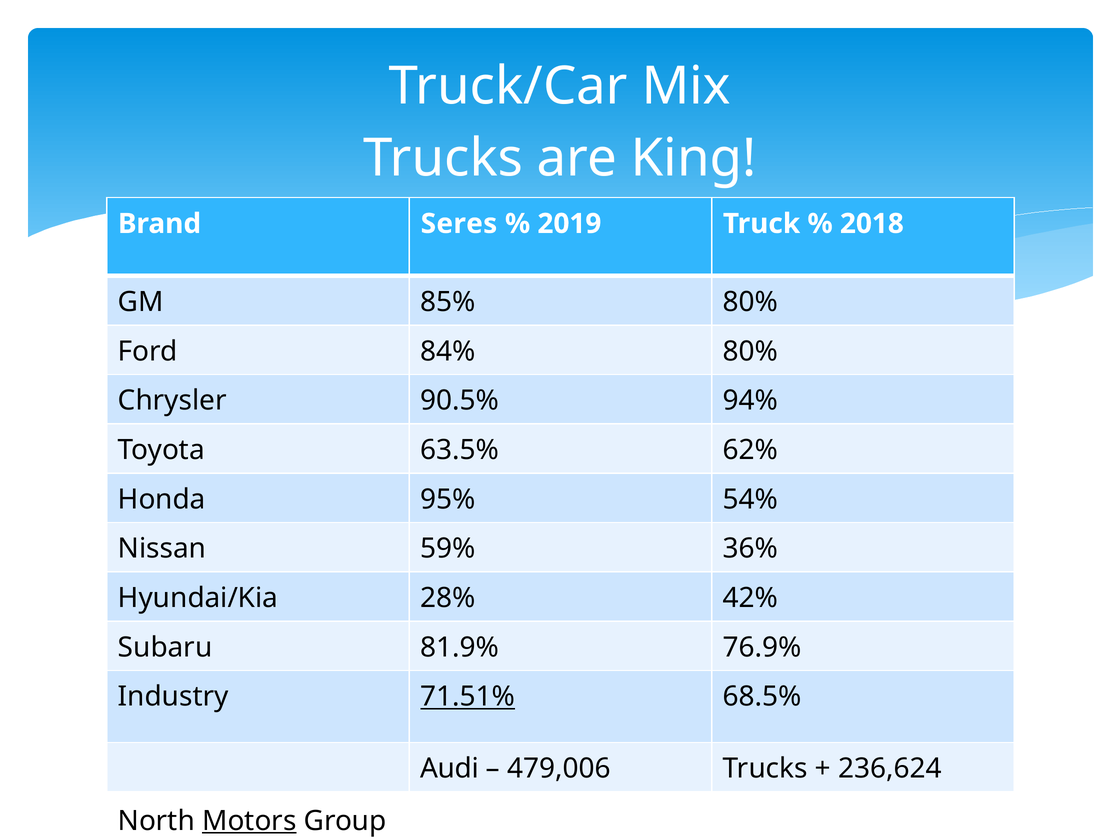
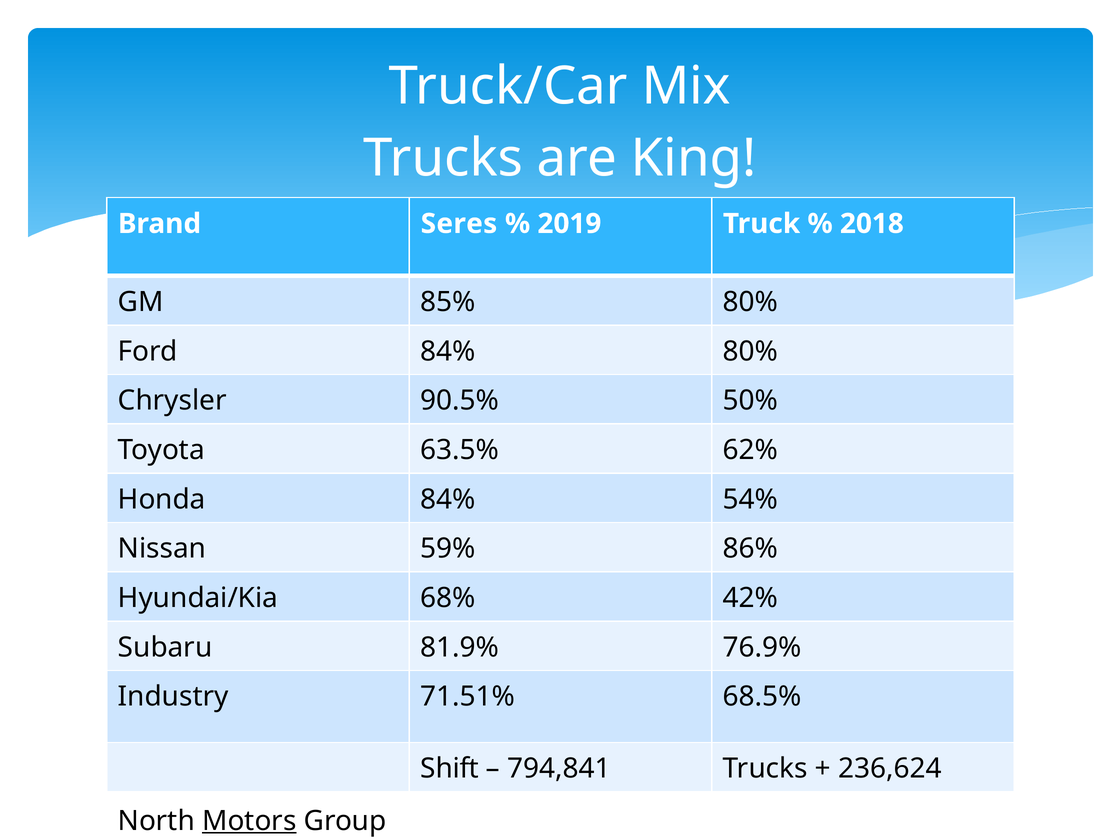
94%: 94% -> 50%
Honda 95%: 95% -> 84%
36%: 36% -> 86%
28%: 28% -> 68%
71.51% underline: present -> none
Audi: Audi -> Shift
479,006: 479,006 -> 794,841
